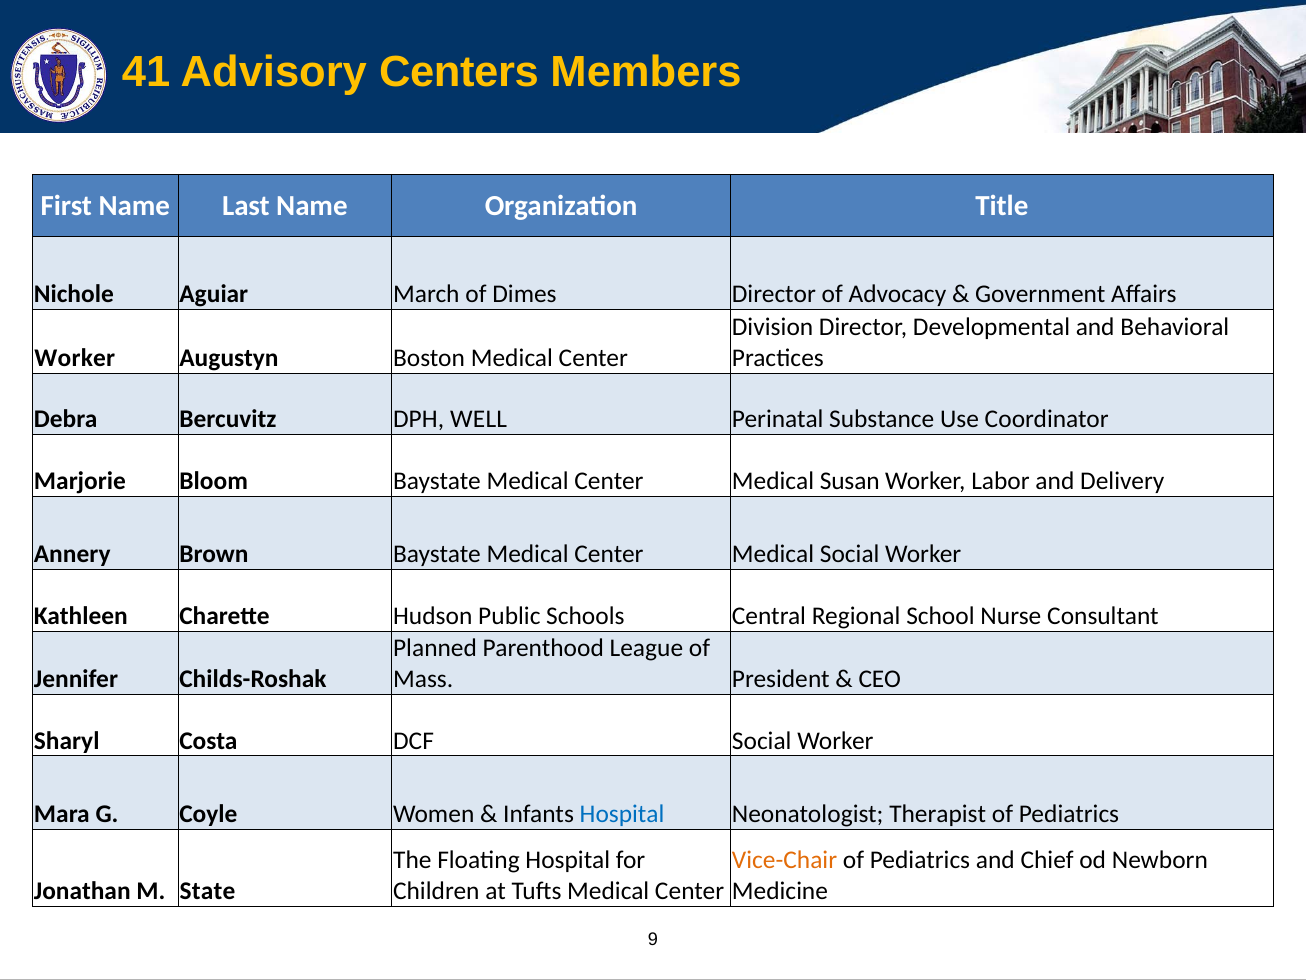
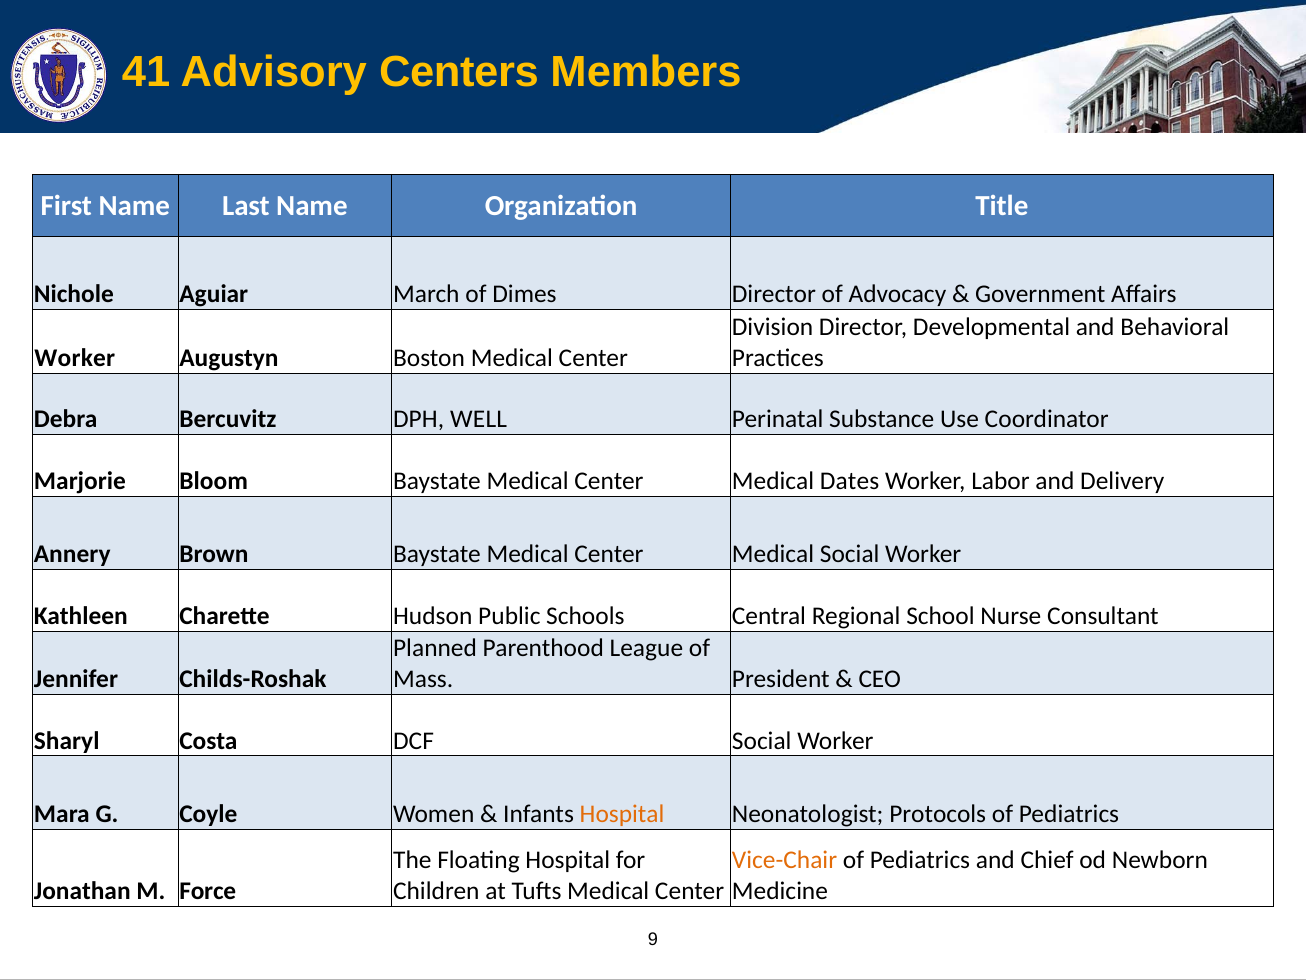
Susan: Susan -> Dates
Hospital at (622, 814) colour: blue -> orange
Therapist: Therapist -> Protocols
State: State -> Force
